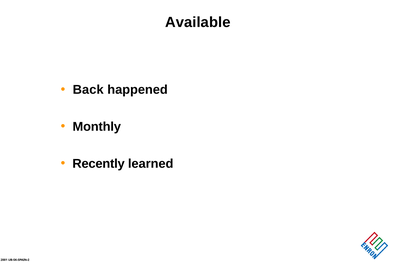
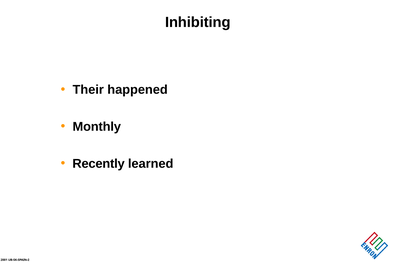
Available: Available -> Inhibiting
Back: Back -> Their
